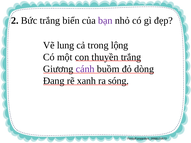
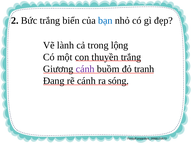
bạn colour: purple -> blue
lung: lung -> lành
dòng: dòng -> tranh
rẽ xanh: xanh -> cánh
